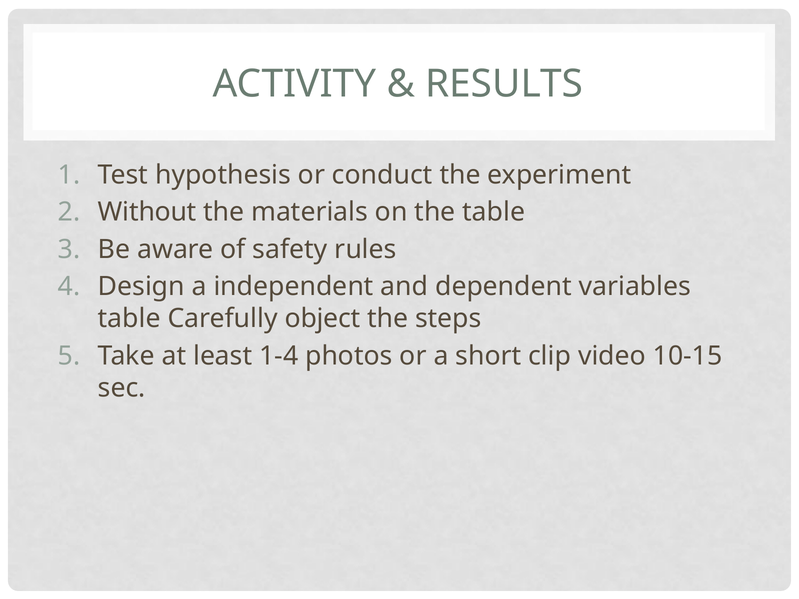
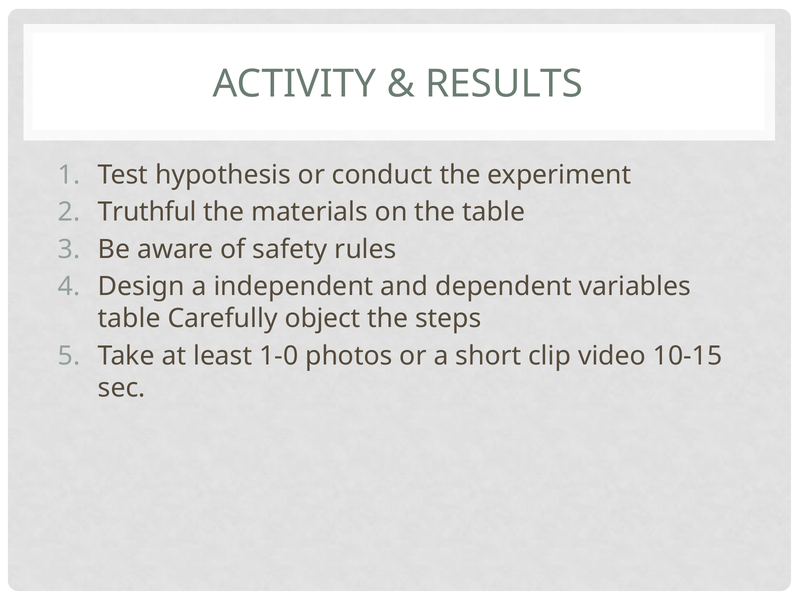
Without: Without -> Truthful
1-4: 1-4 -> 1-0
